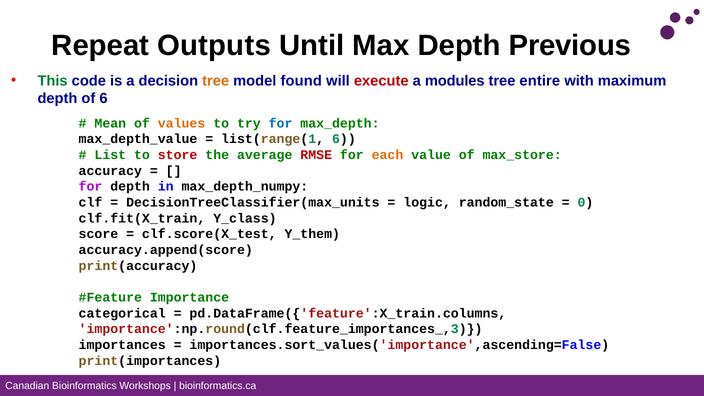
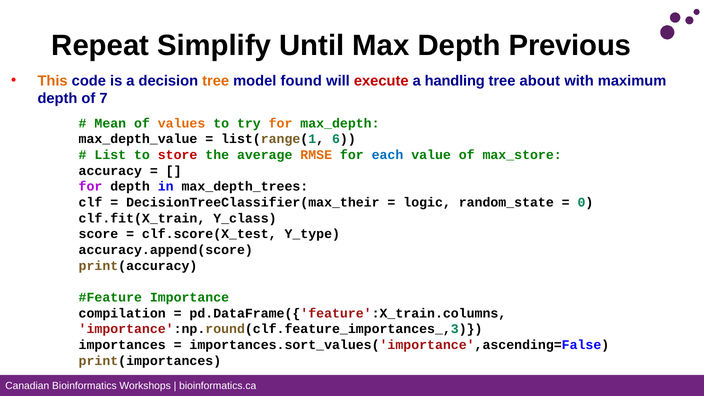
Outputs: Outputs -> Simplify
This colour: green -> orange
modules: modules -> handling
entire: entire -> about
of 6: 6 -> 7
for at (281, 123) colour: blue -> orange
RMSE colour: red -> orange
each colour: orange -> blue
max_depth_numpy: max_depth_numpy -> max_depth_trees
DecisionTreeClassifier(max_units: DecisionTreeClassifier(max_units -> DecisionTreeClassifier(max_their
Y_them: Y_them -> Y_type
categorical: categorical -> compilation
